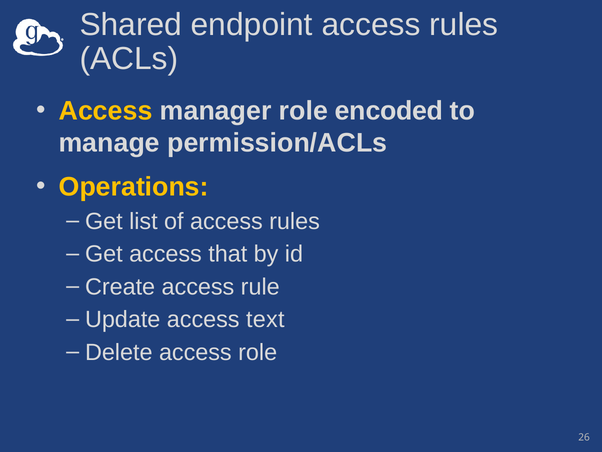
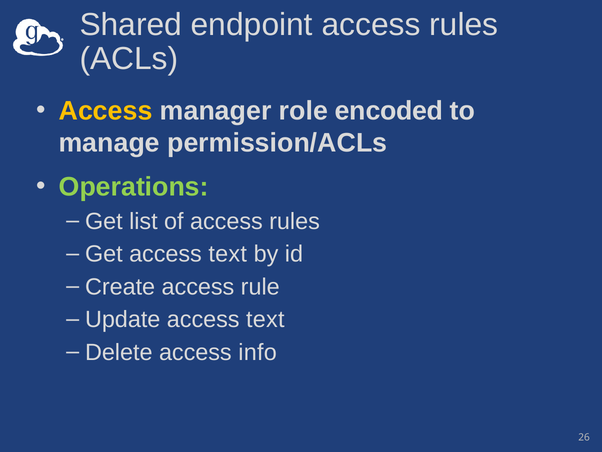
Operations colour: yellow -> light green
Get access that: that -> text
access role: role -> info
